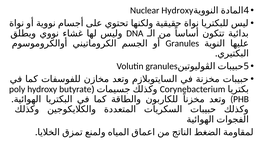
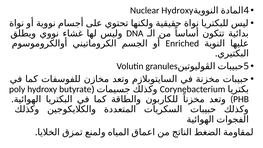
Granules at (182, 43): Granules -> Enriched
